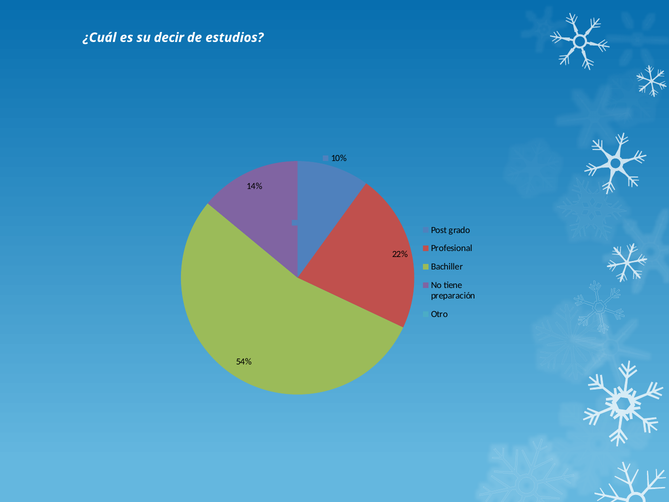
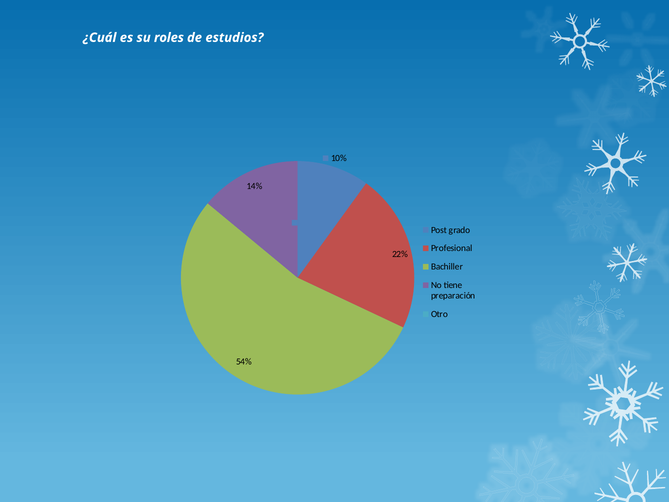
decir: decir -> roles
